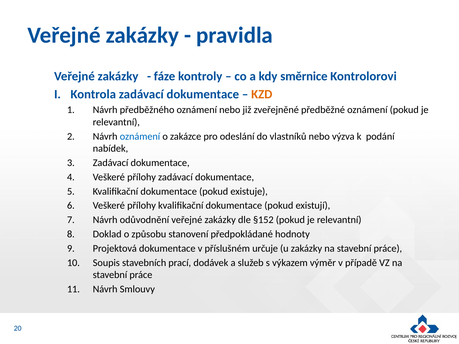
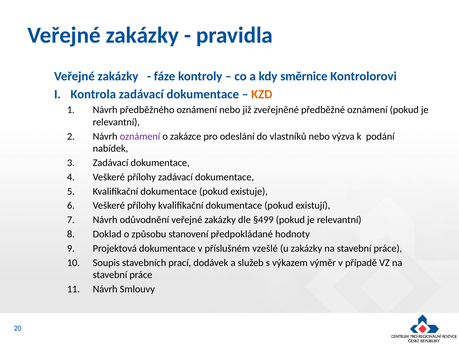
oznámení at (140, 136) colour: blue -> purple
§152: §152 -> §499
určuje: určuje -> vzešlé
